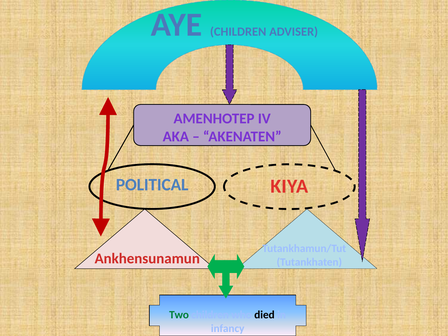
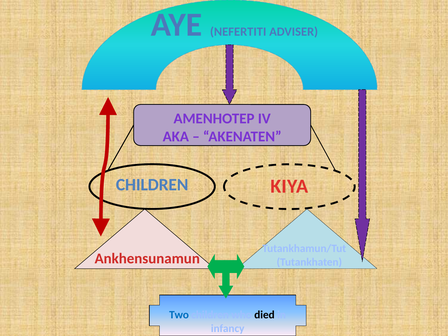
AYE CHILDREN: CHILDREN -> NEFERTITI
POLITICAL at (152, 185): POLITICAL -> CHILDREN
Two colour: green -> blue
